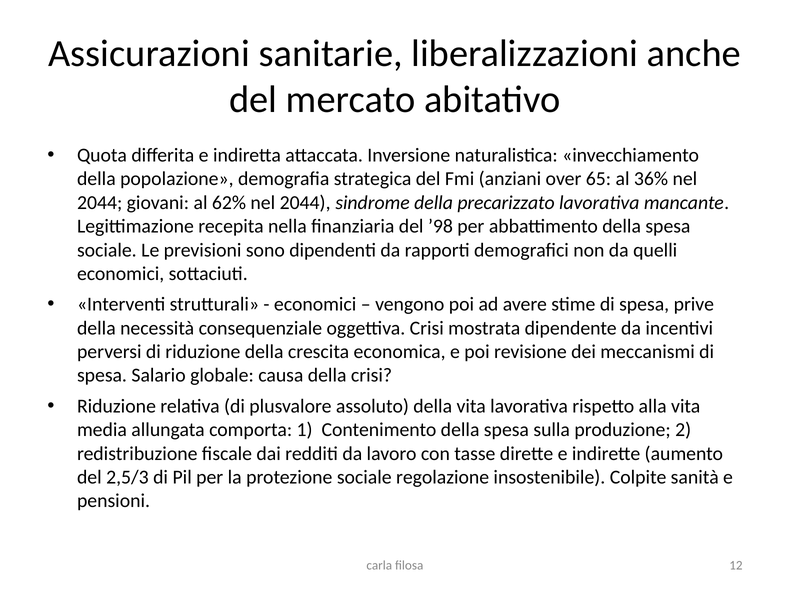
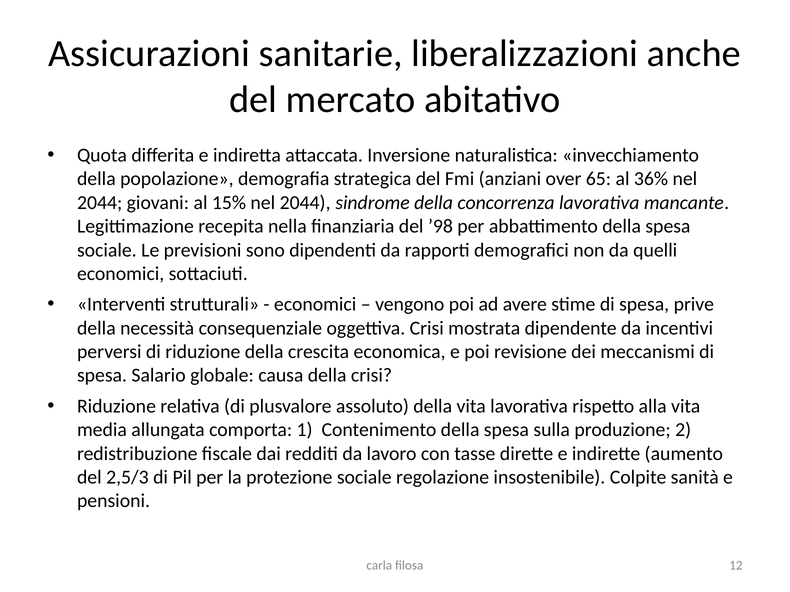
62%: 62% -> 15%
precarizzato: precarizzato -> concorrenza
